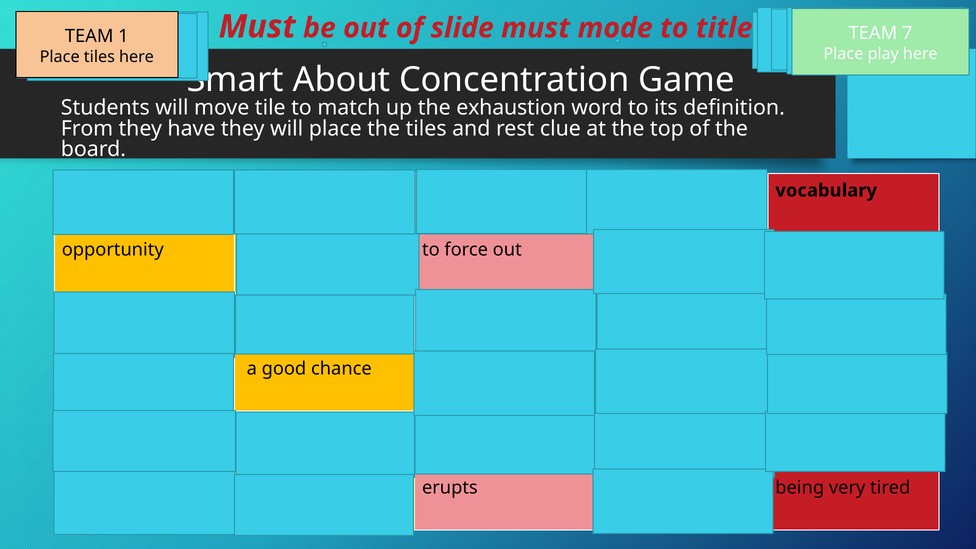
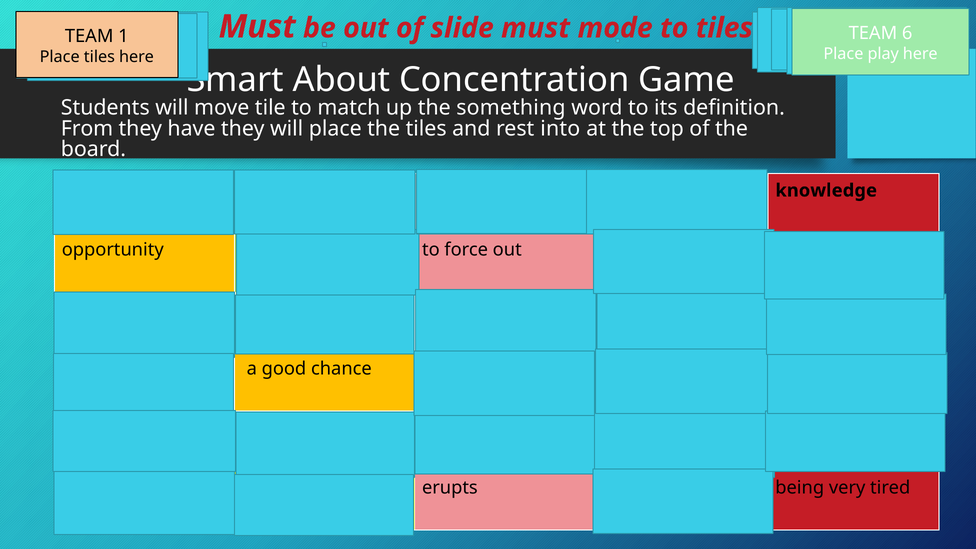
to title: title -> tiles
7: 7 -> 6
exhaustion: exhaustion -> something
clue: clue -> into
vocabulary: vocabulary -> knowledge
